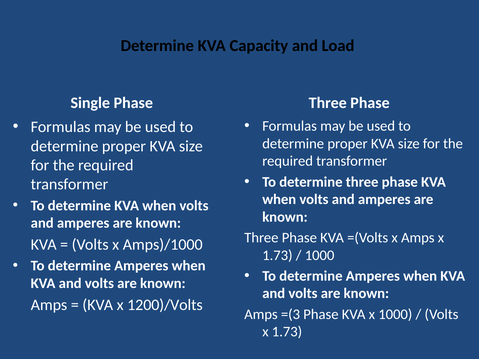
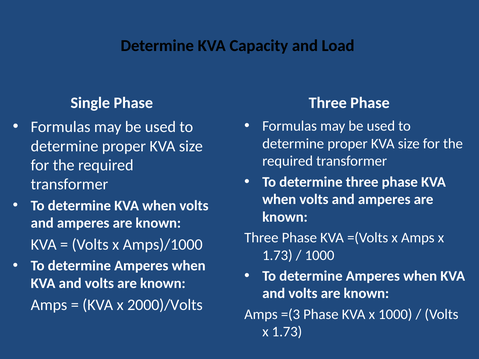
1200)/Volts: 1200)/Volts -> 2000)/Volts
